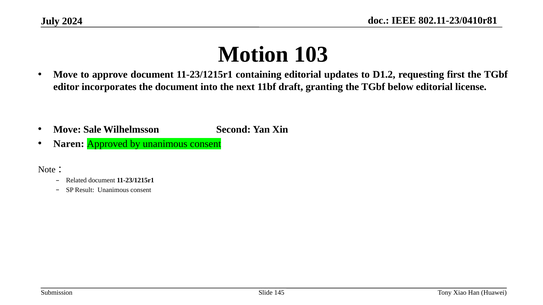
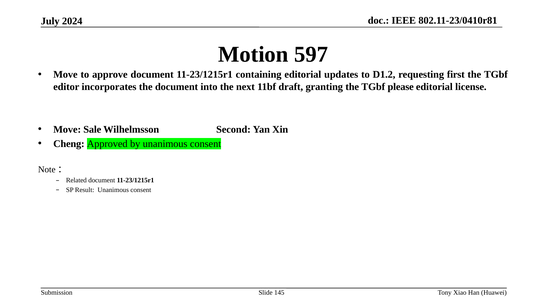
103: 103 -> 597
below: below -> please
Naren: Naren -> Cheng
